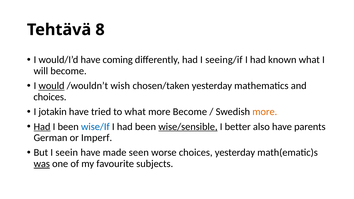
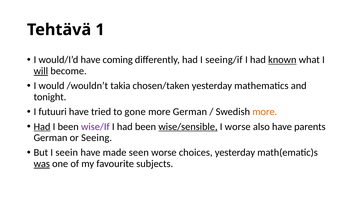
8: 8 -> 1
known underline: none -> present
will underline: none -> present
would underline: present -> none
wish: wish -> takia
choices at (50, 97): choices -> tonight
jotakin: jotakin -> futuuri
to what: what -> gone
more Become: Become -> German
wise/If colour: blue -> purple
I better: better -> worse
Imperf: Imperf -> Seeing
